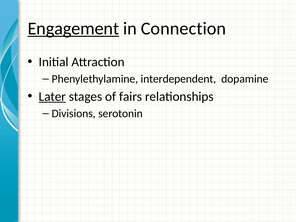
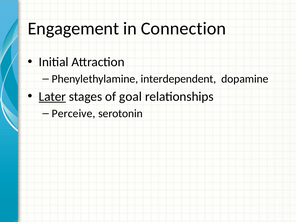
Engagement underline: present -> none
fairs: fairs -> goal
Divisions: Divisions -> Perceive
